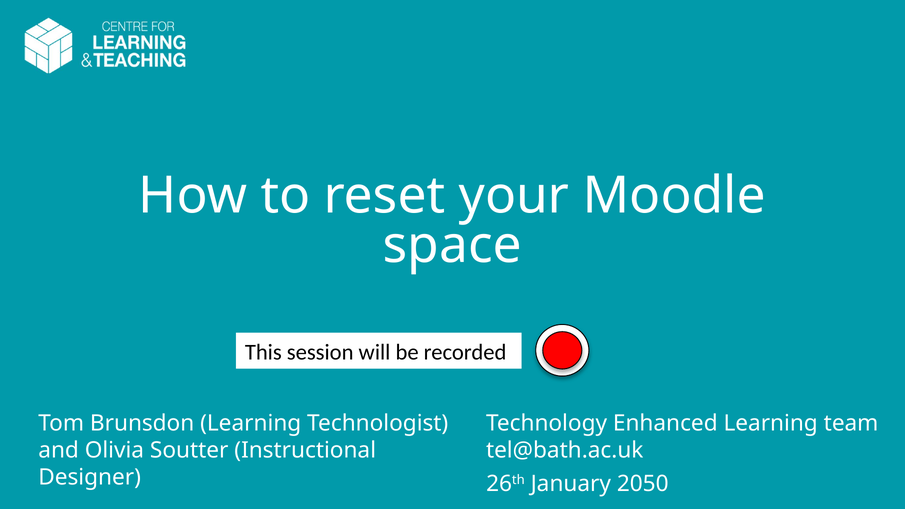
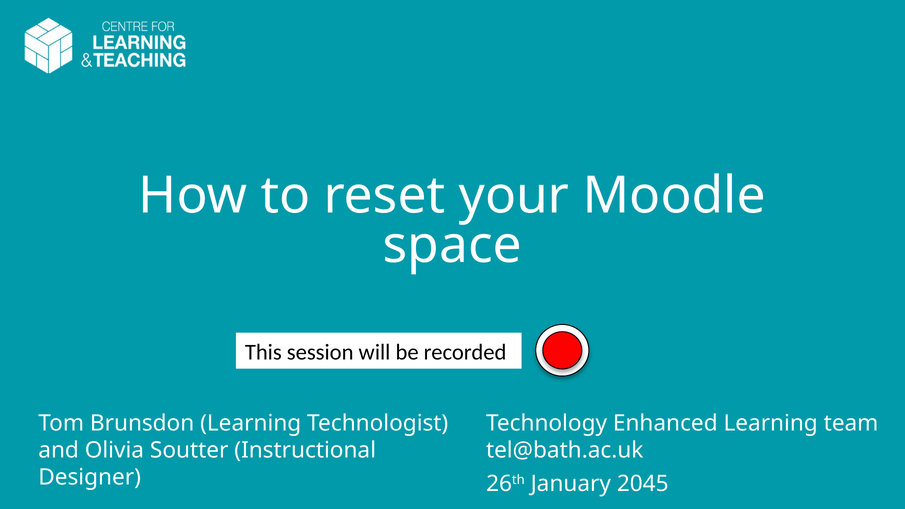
2050: 2050 -> 2045
